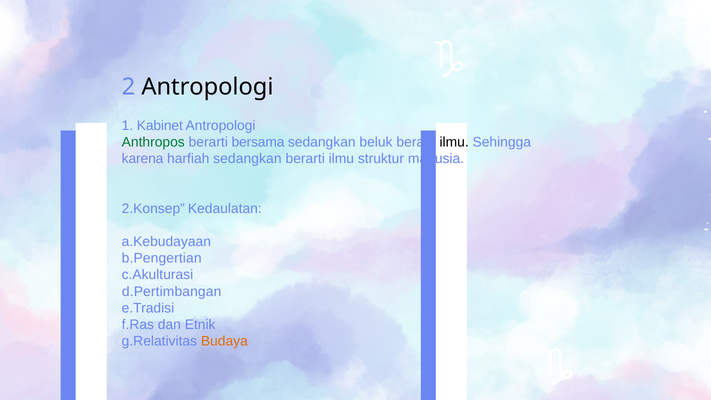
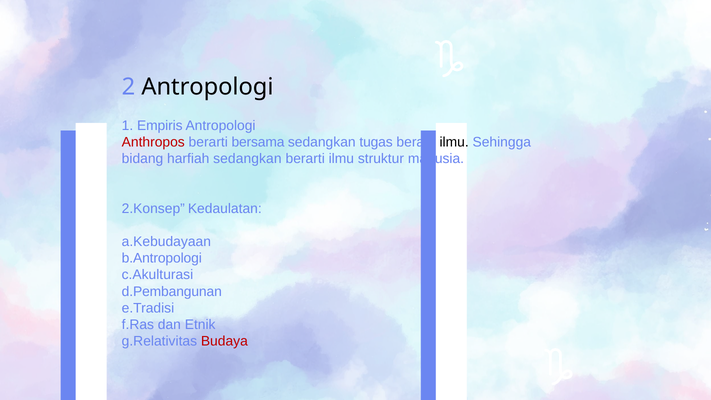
Kabinet: Kabinet -> Empiris
Anthropos colour: green -> red
beluk: beluk -> tugas
karena: karena -> bidang
b.Pengertian: b.Pengertian -> b.Antropologi
d.Pertimbangan: d.Pertimbangan -> d.Pembangunan
Budaya colour: orange -> red
